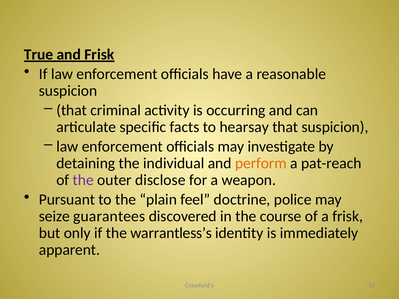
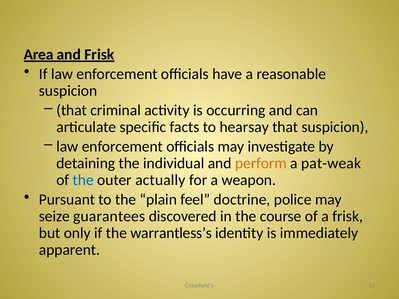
True: True -> Area
pat-reach: pat-reach -> pat-weak
the at (83, 180) colour: purple -> blue
disclose: disclose -> actually
